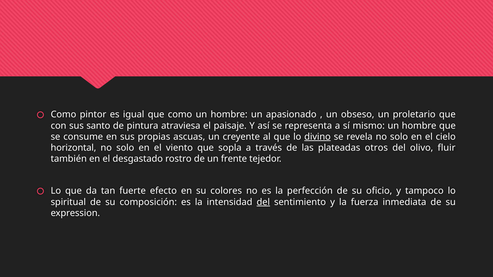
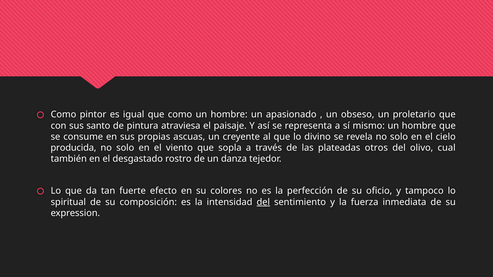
divino underline: present -> none
horizontal: horizontal -> producida
fluir: fluir -> cual
frente: frente -> danza
